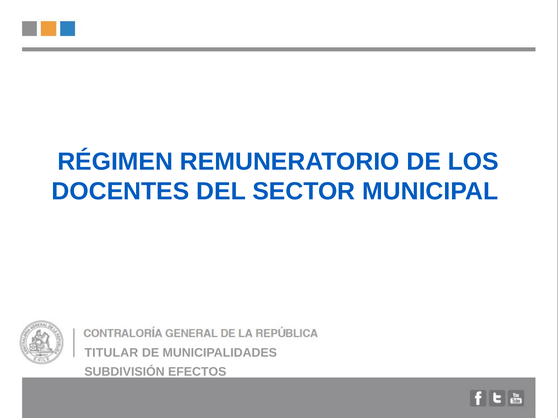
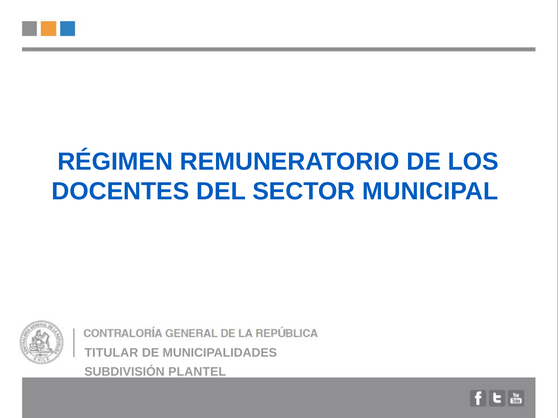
EFECTOS: EFECTOS -> PLANTEL
